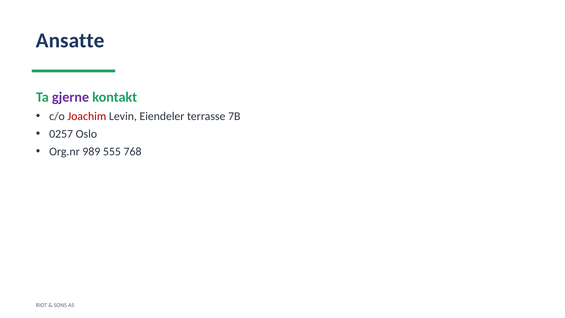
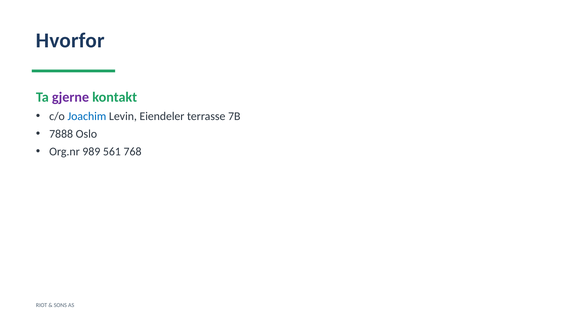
Ansatte: Ansatte -> Hvorfor
Joachim colour: red -> blue
0257: 0257 -> 7888
555: 555 -> 561
